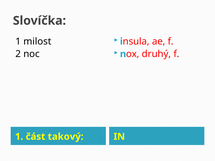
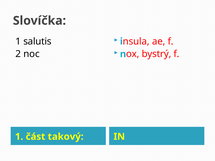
milost: milost -> salutis
druhý: druhý -> bystrý
